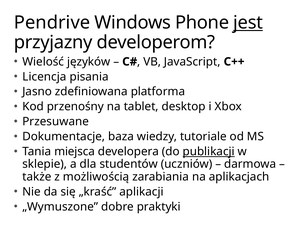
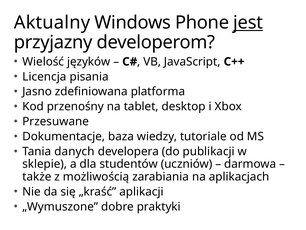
Pendrive: Pendrive -> Aktualny
miejsca: miejsca -> danych
publikacji underline: present -> none
